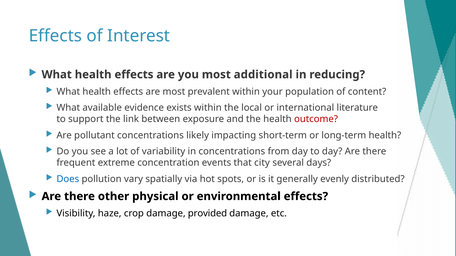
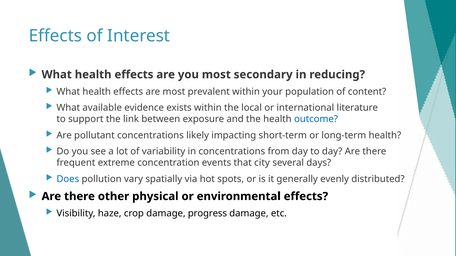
additional: additional -> secondary
outcome colour: red -> blue
provided: provided -> progress
